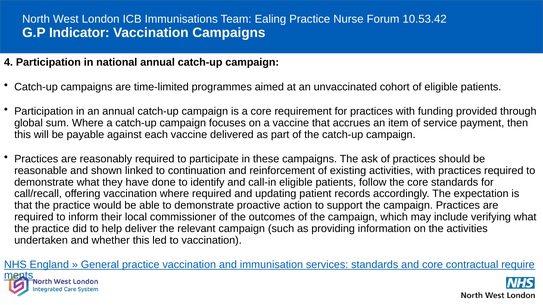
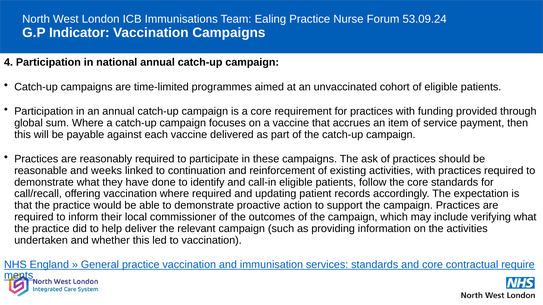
10.53.42: 10.53.42 -> 53.09.24
shown: shown -> weeks
